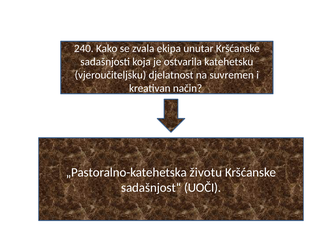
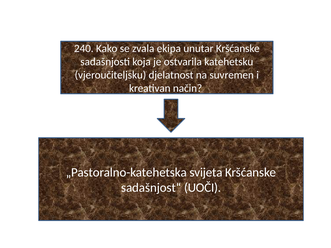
životu: životu -> svijeta
